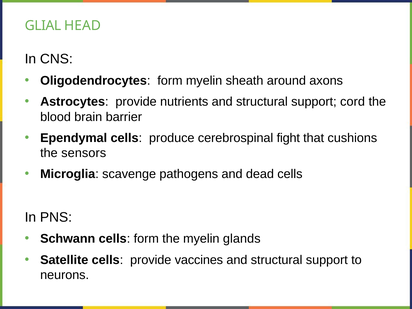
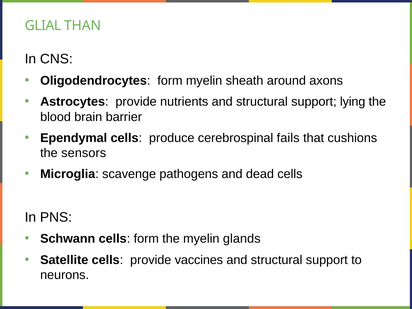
HEAD: HEAD -> THAN
cord: cord -> lying
fight: fight -> fails
